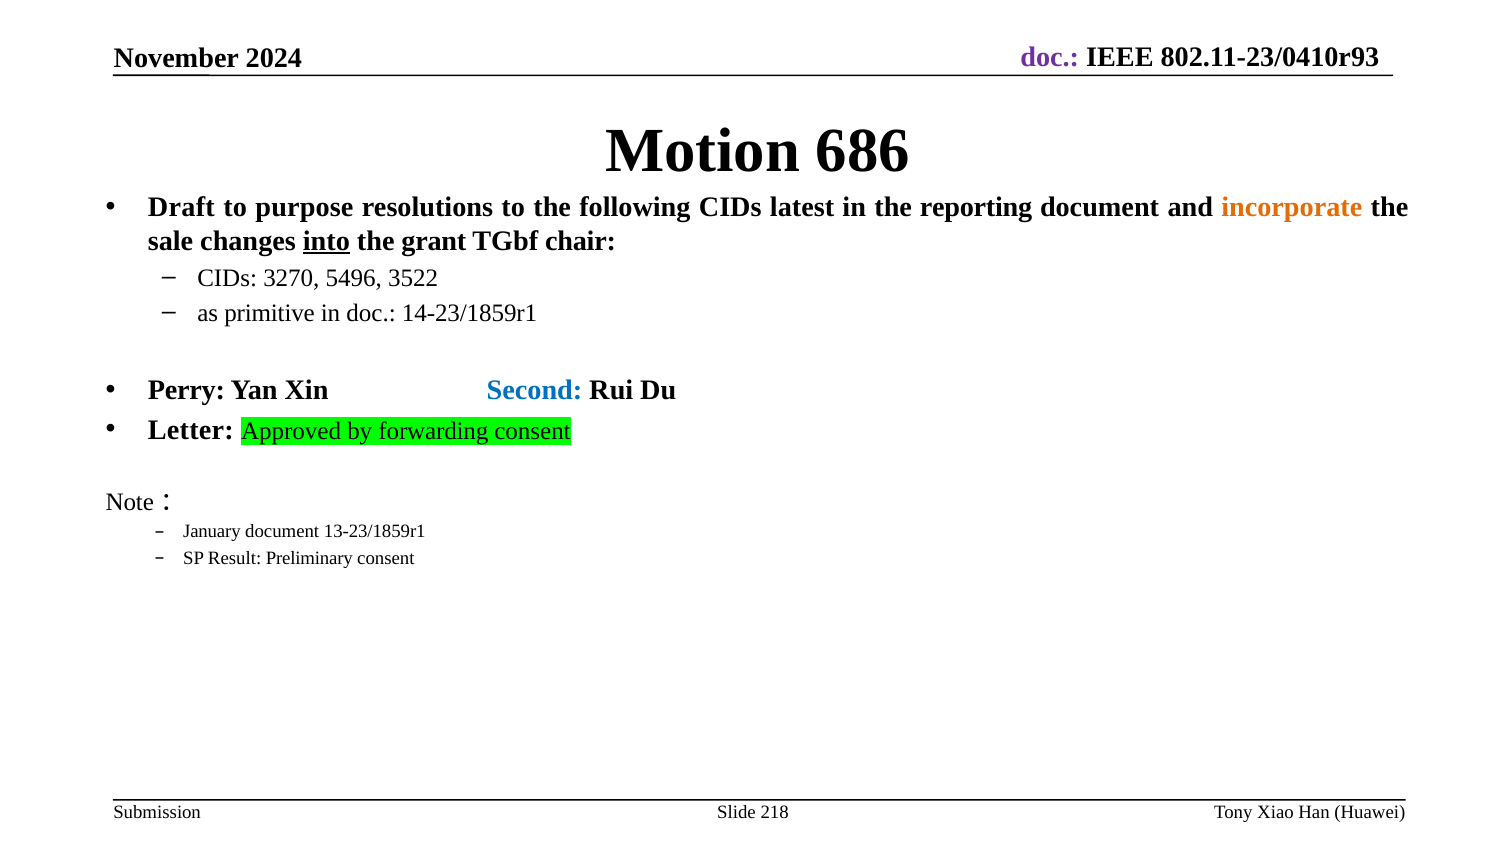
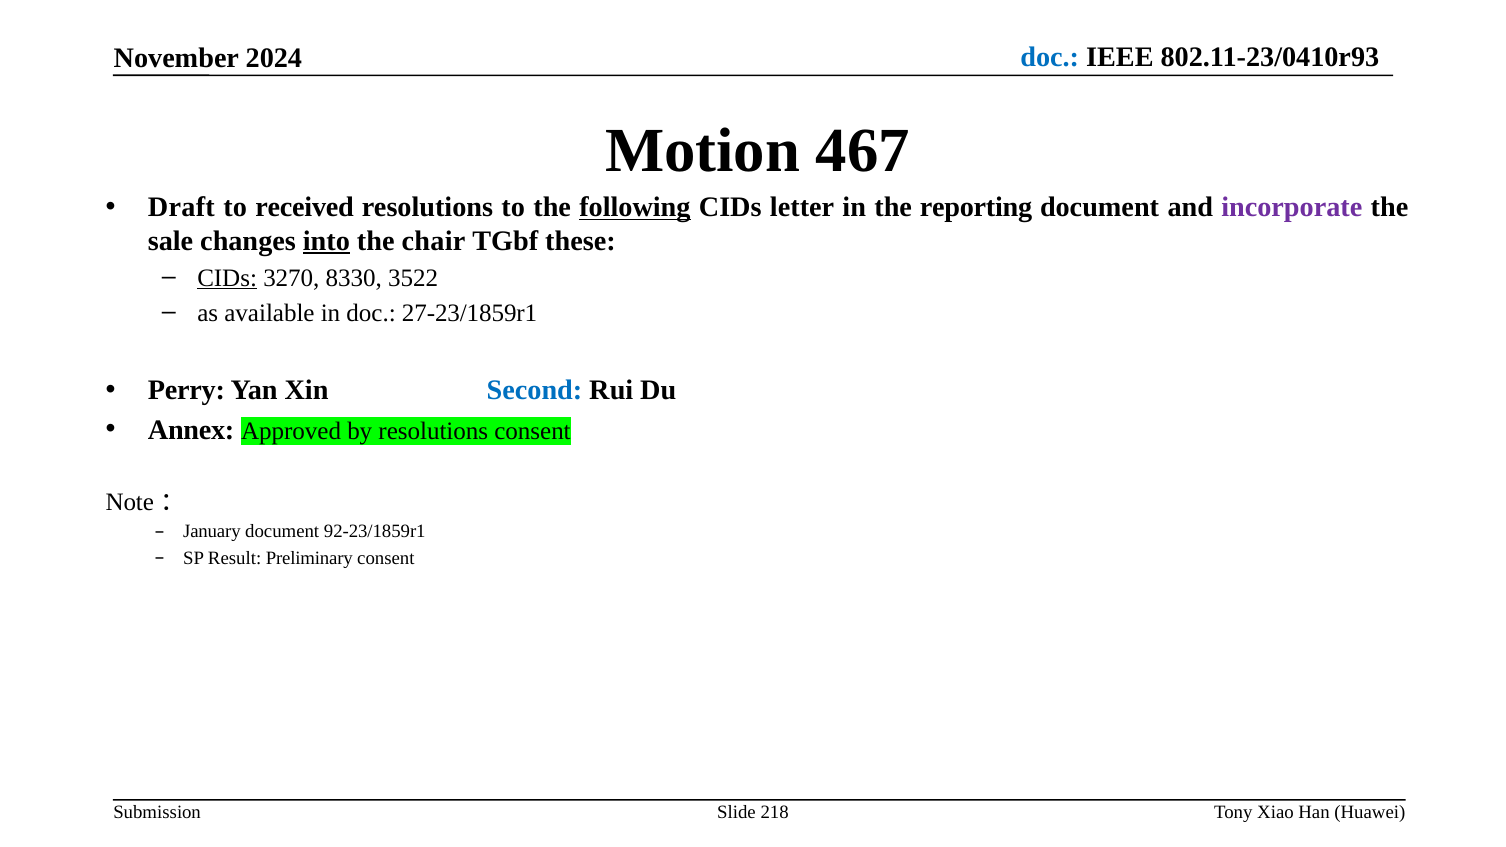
doc at (1050, 57) colour: purple -> blue
686: 686 -> 467
purpose: purpose -> received
following underline: none -> present
latest: latest -> letter
incorporate colour: orange -> purple
grant: grant -> chair
chair: chair -> these
CIDs at (227, 278) underline: none -> present
5496: 5496 -> 8330
primitive: primitive -> available
14-23/1859r1: 14-23/1859r1 -> 27-23/1859r1
Letter: Letter -> Annex
by forwarding: forwarding -> resolutions
13-23/1859r1: 13-23/1859r1 -> 92-23/1859r1
